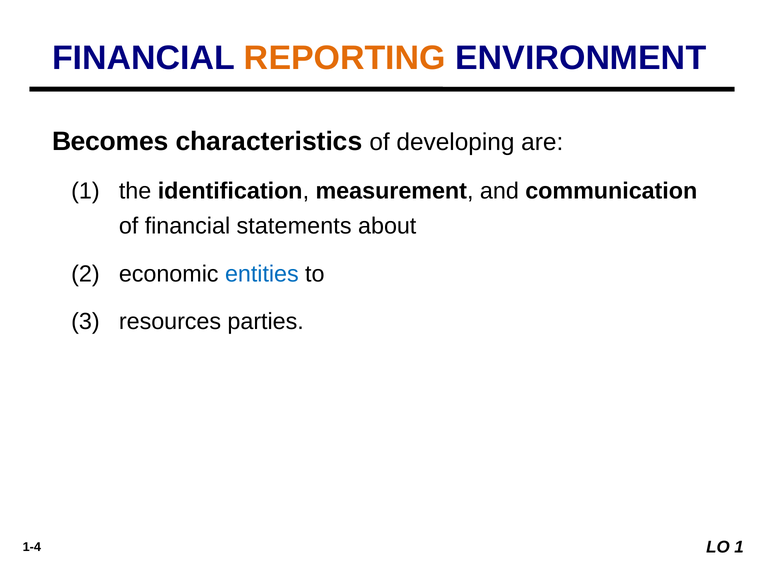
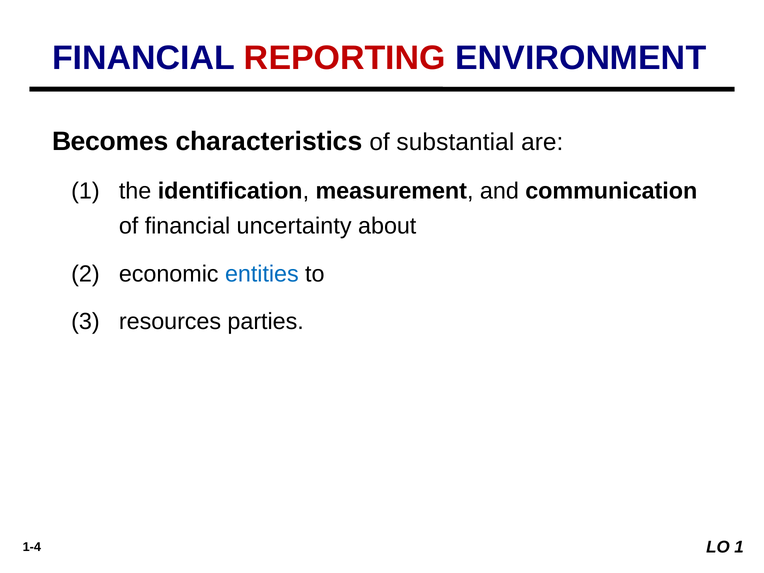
REPORTING colour: orange -> red
developing: developing -> substantial
statements: statements -> uncertainty
